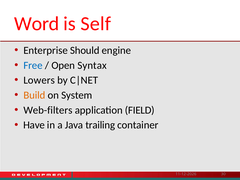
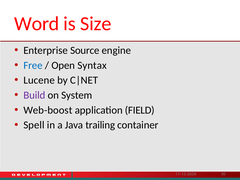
Self: Self -> Size
Should: Should -> Source
Lowers: Lowers -> Lucene
Build colour: orange -> purple
Web-filters: Web-filters -> Web-boost
Have: Have -> Spell
